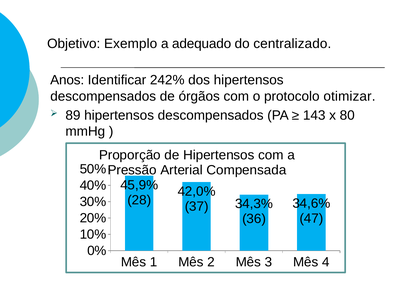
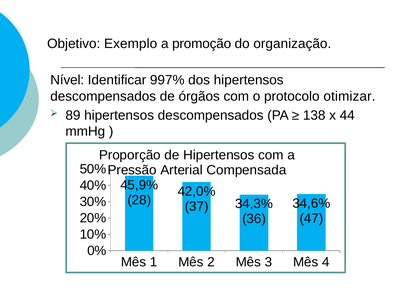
adequado: adequado -> promoção
centralizado: centralizado -> organização
Anos: Anos -> Nível
242%: 242% -> 997%
143: 143 -> 138
80: 80 -> 44
